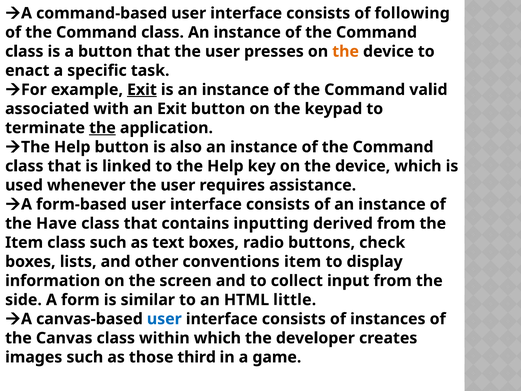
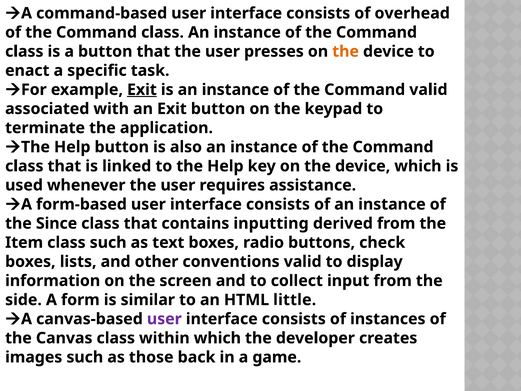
following: following -> overhead
the at (102, 128) underline: present -> none
Have: Have -> Since
conventions item: item -> valid
user at (164, 319) colour: blue -> purple
third: third -> back
